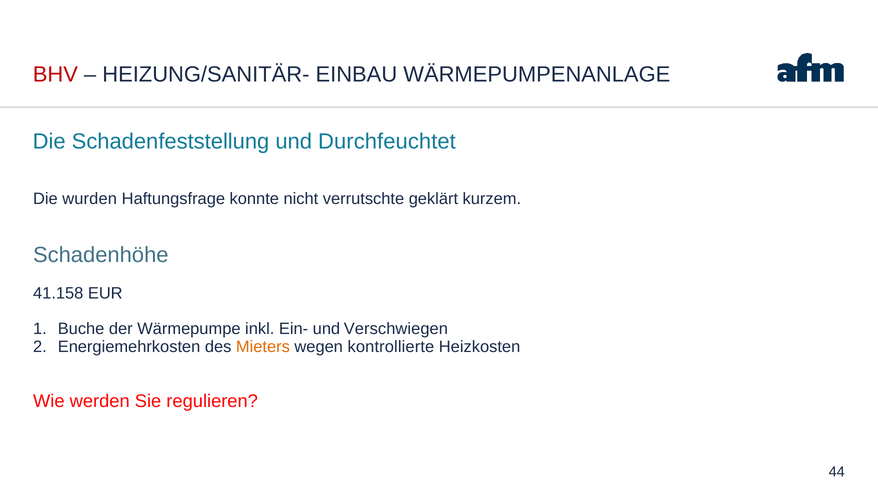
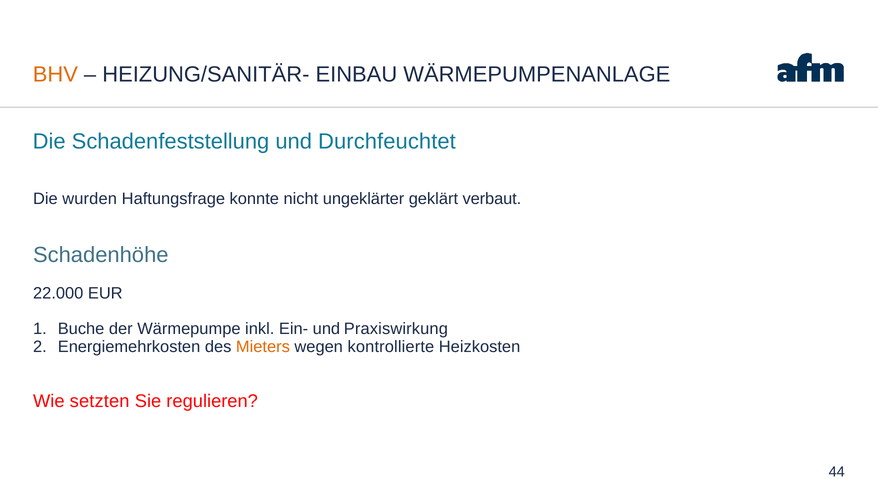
BHV colour: red -> orange
verrutschte: verrutschte -> ungeklärter
kurzem: kurzem -> verbaut
41.158: 41.158 -> 22.000
Verschwiegen: Verschwiegen -> Praxiswirkung
werden: werden -> setzten
